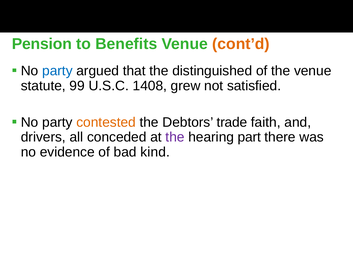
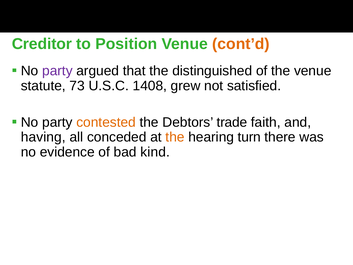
Pension: Pension -> Creditor
Benefits: Benefits -> Position
party at (57, 71) colour: blue -> purple
99: 99 -> 73
drivers: drivers -> having
the at (175, 137) colour: purple -> orange
part: part -> turn
